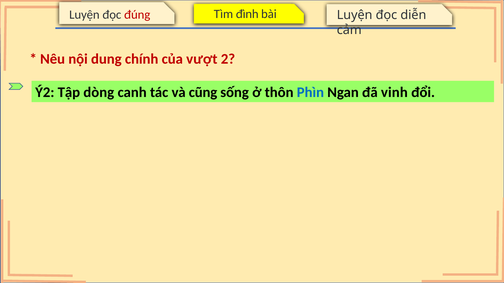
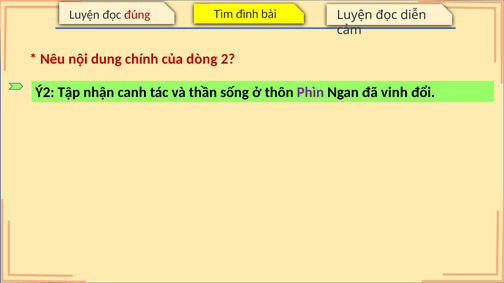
vượt: vượt -> dòng
dòng: dòng -> nhận
cũng: cũng -> thần
Phìn colour: blue -> purple
